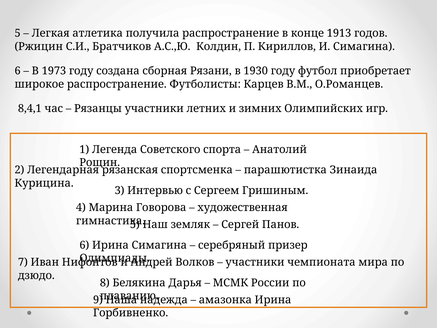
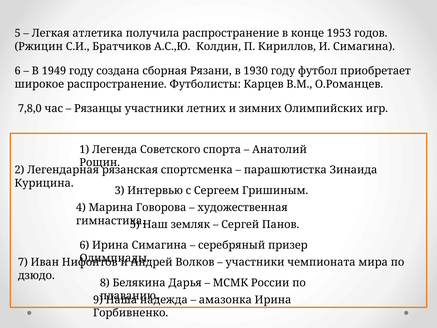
1913: 1913 -> 1953
1973: 1973 -> 1949
8,4,1: 8,4,1 -> 7,8,0
